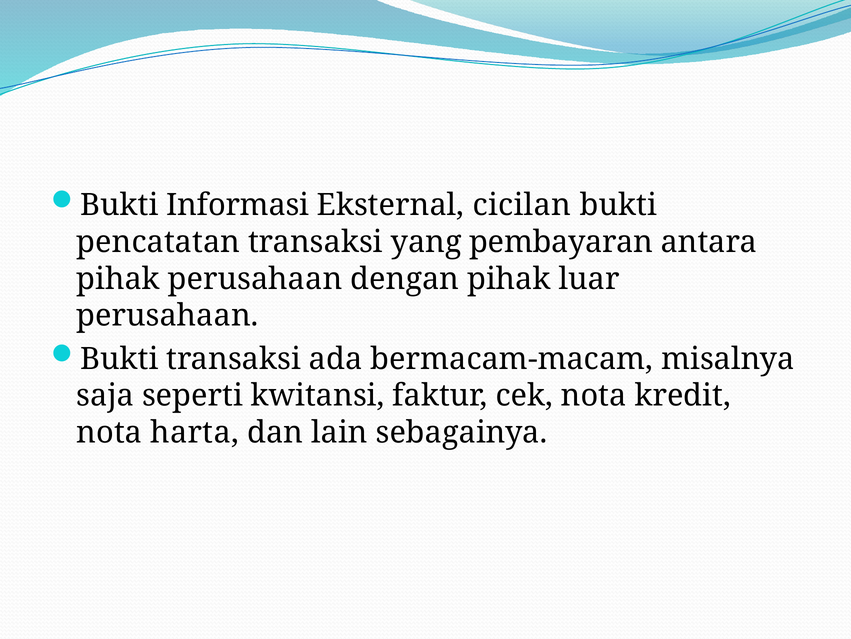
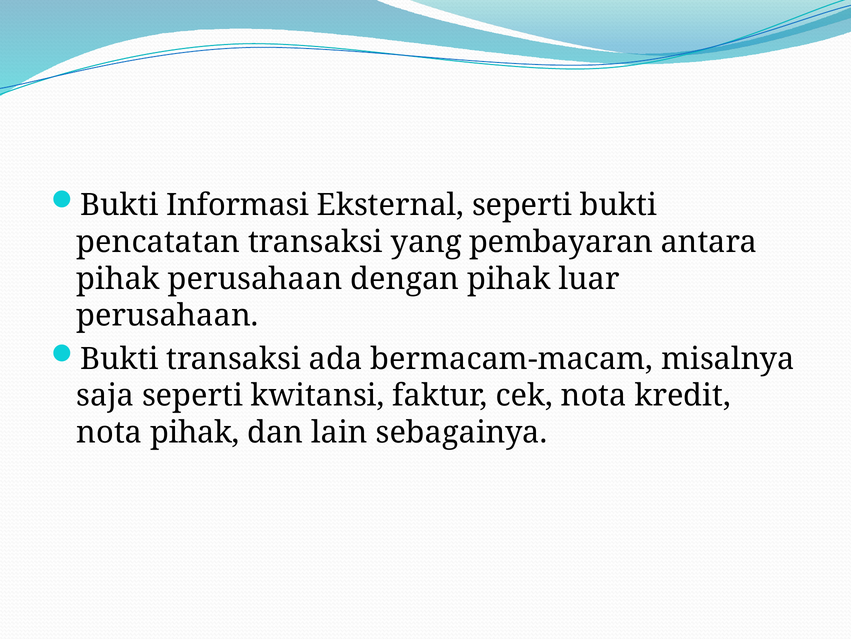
Eksternal cicilan: cicilan -> seperti
nota harta: harta -> pihak
